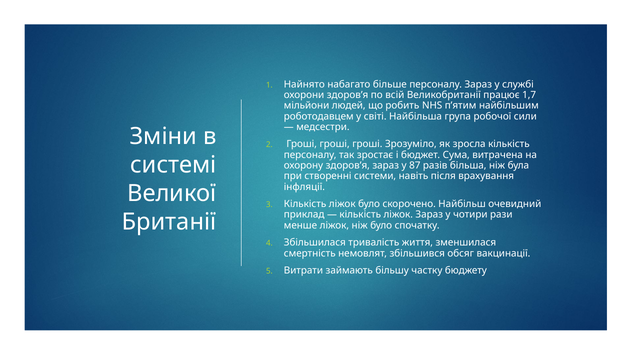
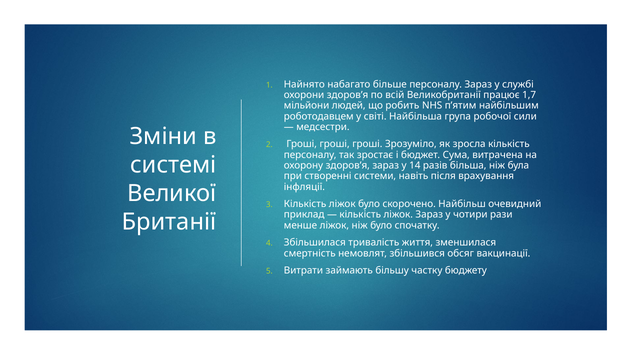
87: 87 -> 14
